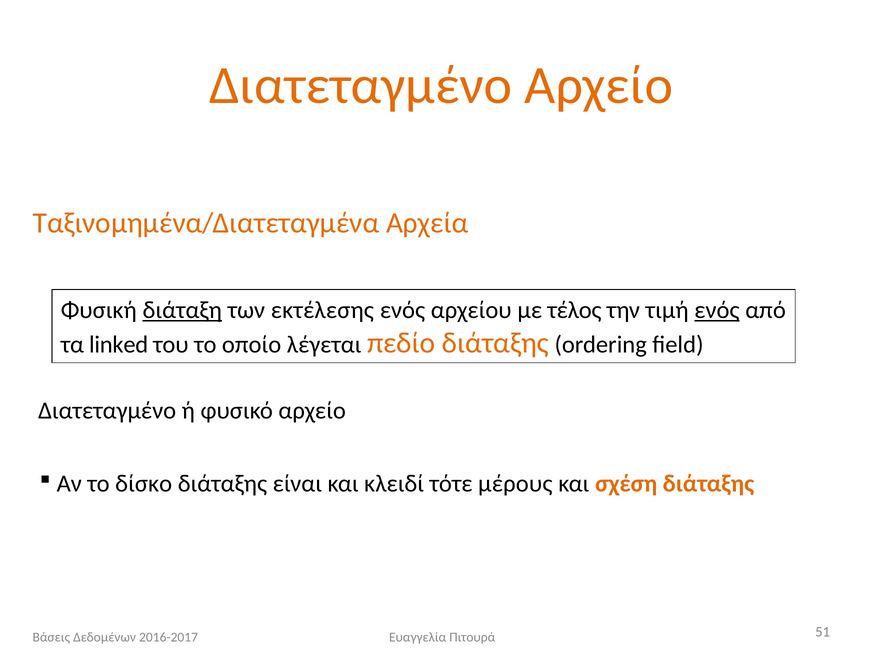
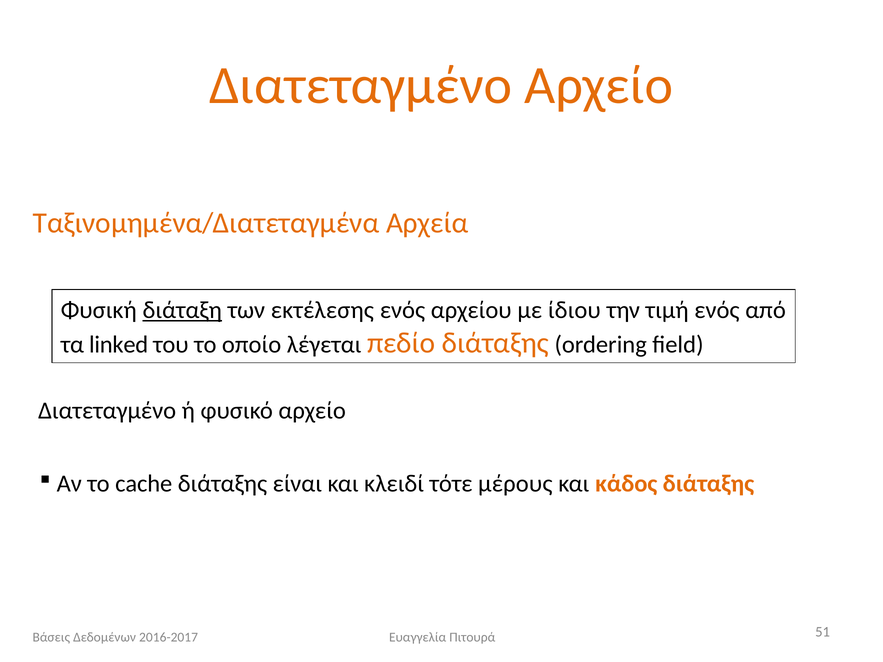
τέλος: τέλος -> ίδιου
ενός at (717, 310) underline: present -> none
δίσκο: δίσκο -> cache
σχέση: σχέση -> κάδος
